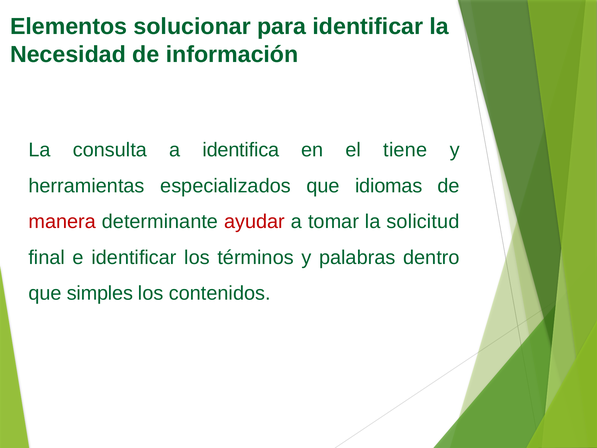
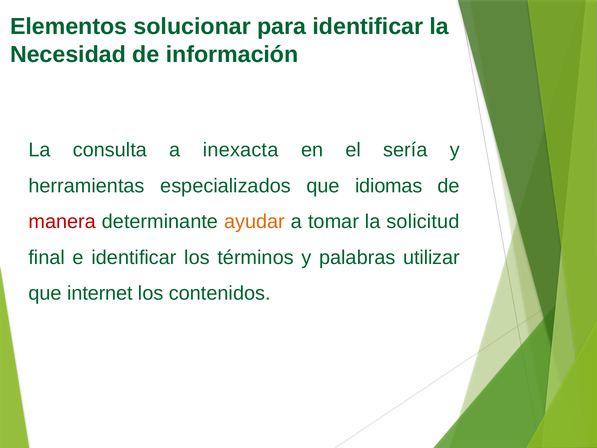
identifica: identifica -> inexacta
tiene: tiene -> sería
ayudar colour: red -> orange
dentro: dentro -> utilizar
simples: simples -> internet
